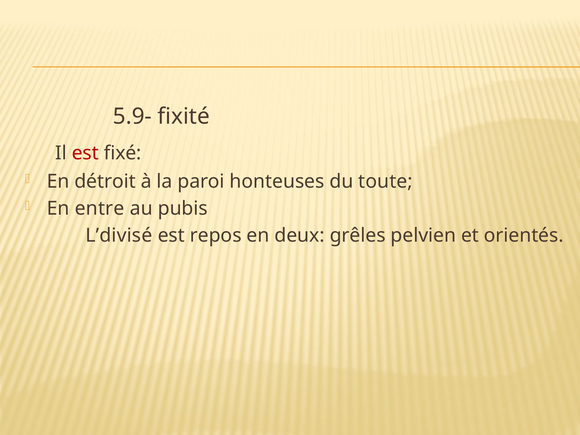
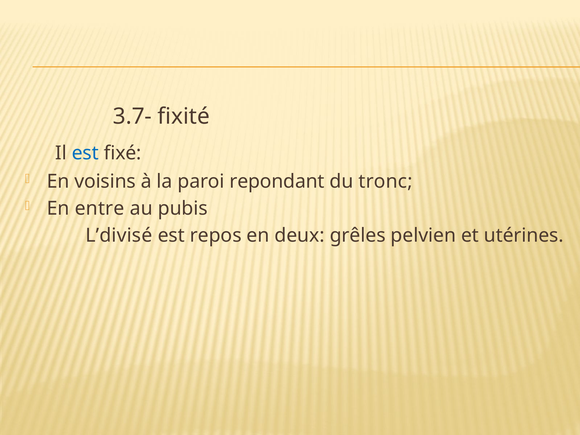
5.9-: 5.9- -> 3.7-
est at (85, 153) colour: red -> blue
détroit: détroit -> voisins
honteuses: honteuses -> repondant
toute: toute -> tronc
orientés: orientés -> utérines
